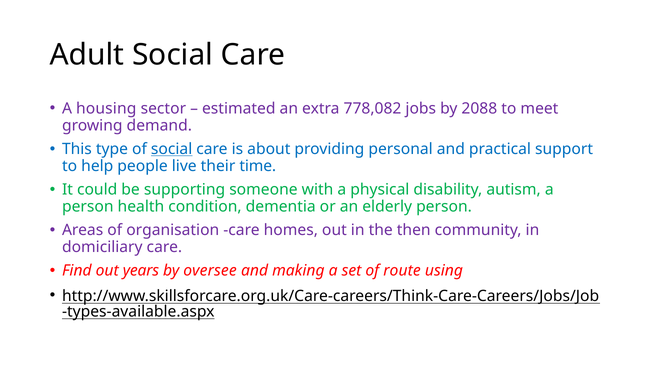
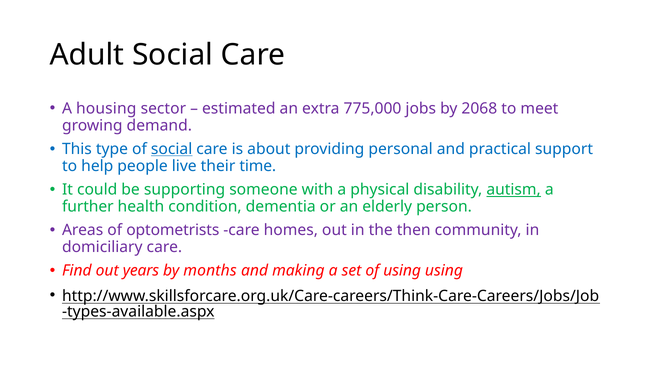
778,082: 778,082 -> 775,000
2088: 2088 -> 2068
autism underline: none -> present
person at (88, 207): person -> further
organisation: organisation -> optometrists
oversee: oversee -> months
of route: route -> using
